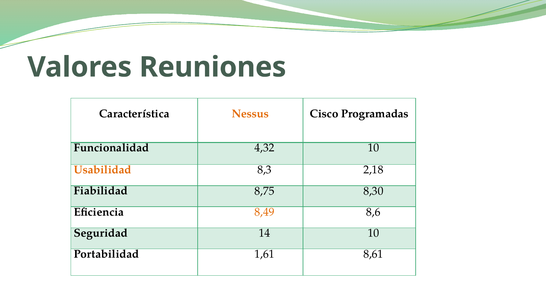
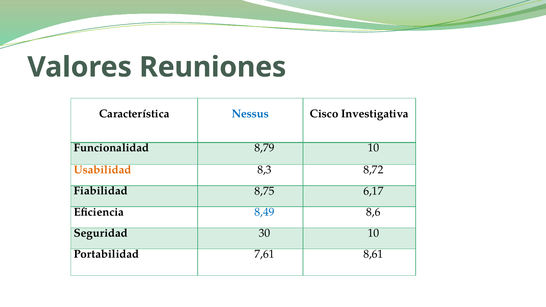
Nessus colour: orange -> blue
Programadas: Programadas -> Investigativa
4,32: 4,32 -> 8,79
2,18: 2,18 -> 8,72
8,30: 8,30 -> 6,17
8,49 colour: orange -> blue
14: 14 -> 30
1,61: 1,61 -> 7,61
